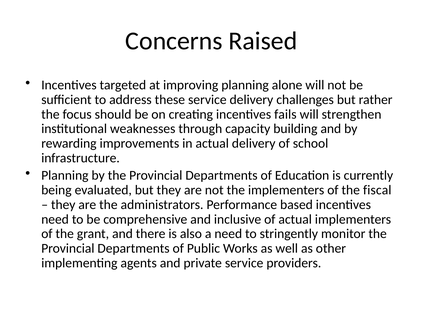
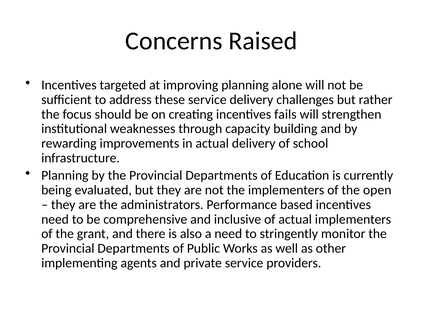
fiscal: fiscal -> open
